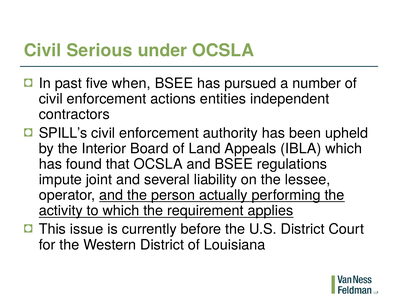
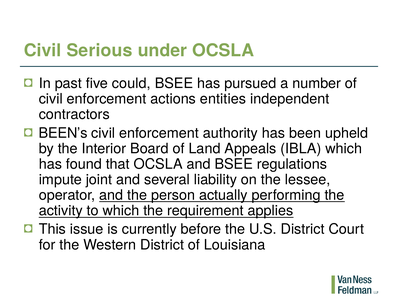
when: when -> could
SPILL’s: SPILL’s -> BEEN’s
